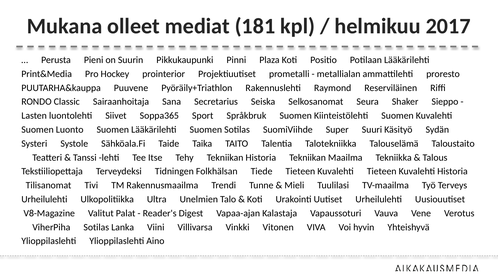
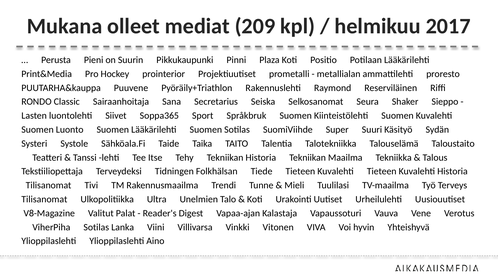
181: 181 -> 209
Urheilulehti at (44, 199): Urheilulehti -> Tilisanomat
